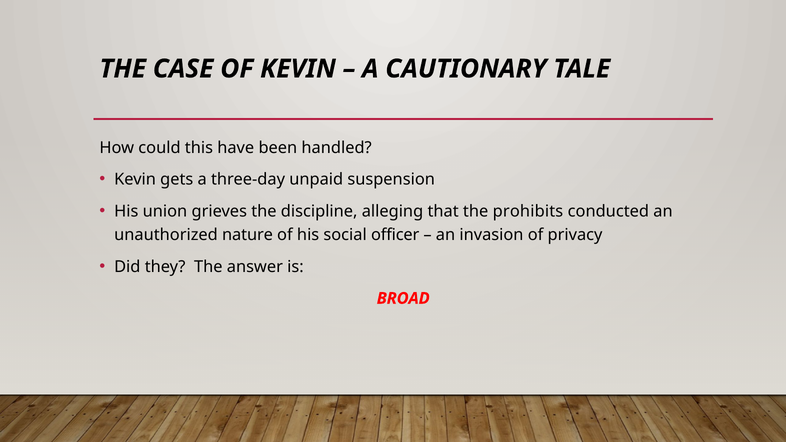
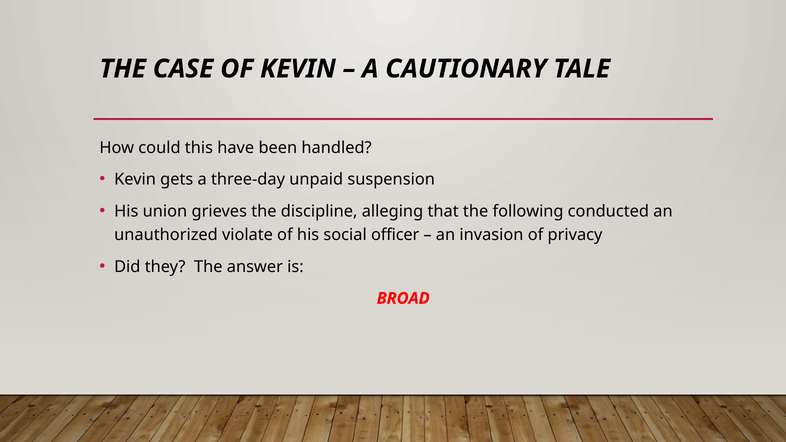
prohibits: prohibits -> following
nature: nature -> violate
